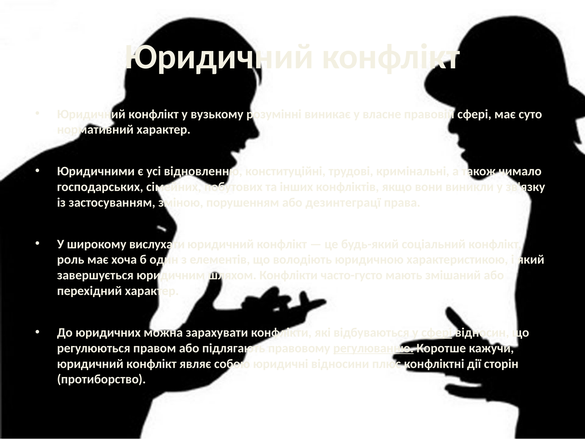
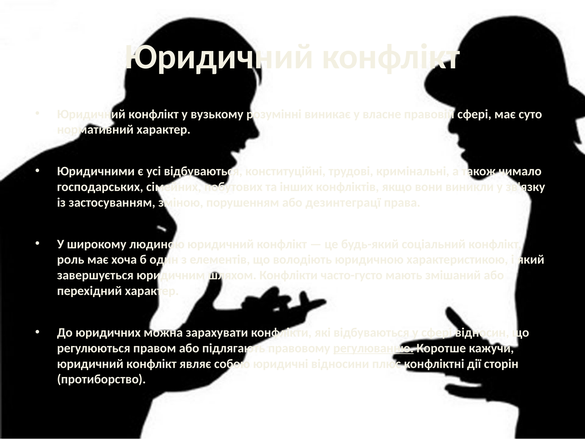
усі відновленню: відновленню -> відбуваються
вислухати: вислухати -> людиною
сфері at (437, 332) underline: present -> none
